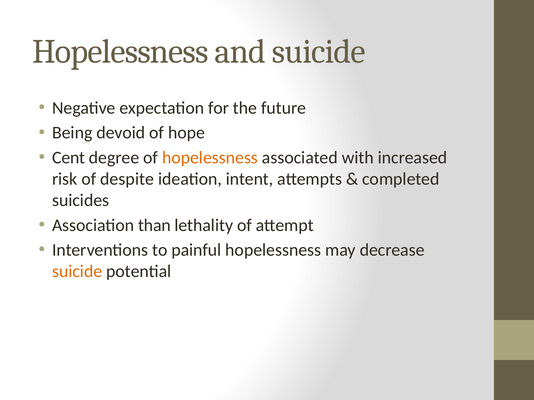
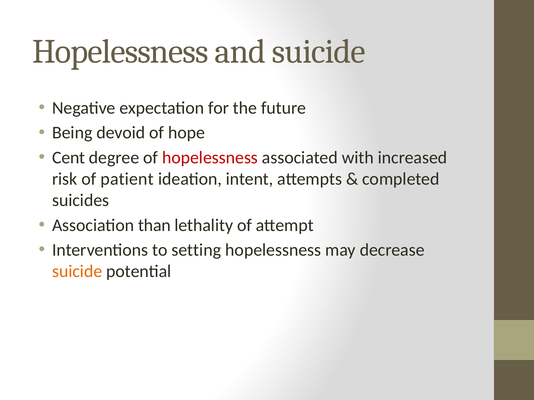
hopelessness at (210, 158) colour: orange -> red
despite: despite -> patient
painful: painful -> setting
